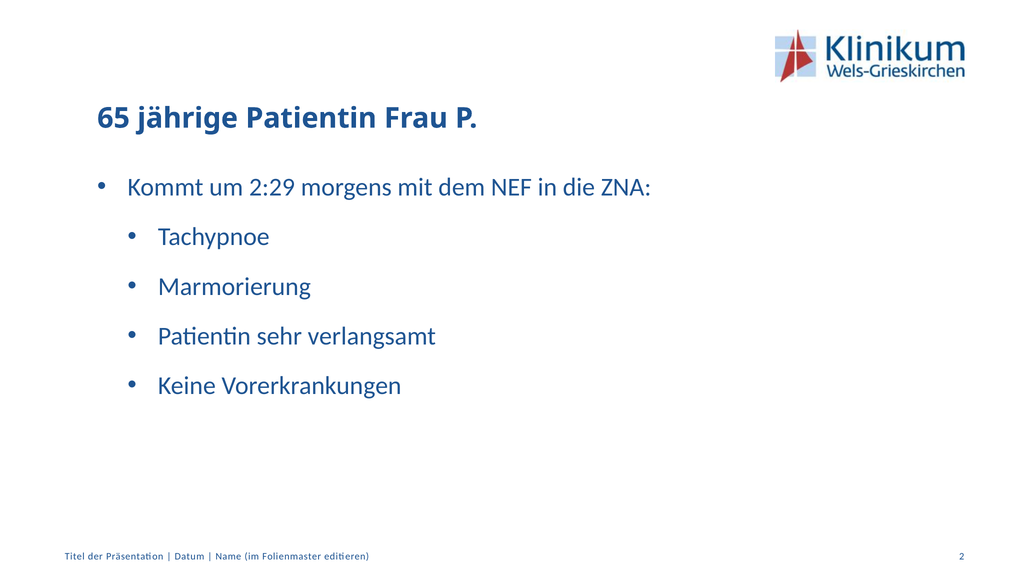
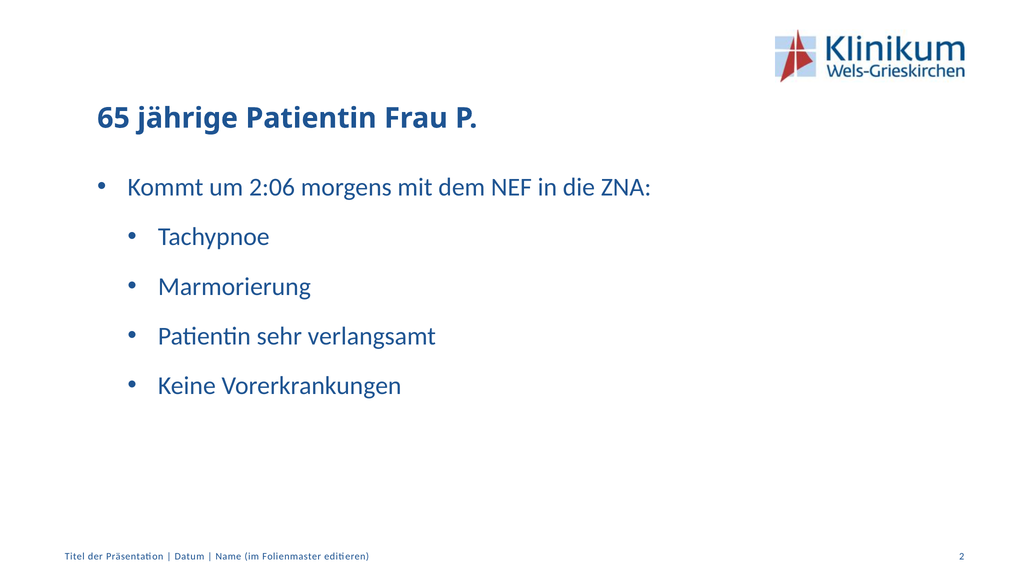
2:29: 2:29 -> 2:06
